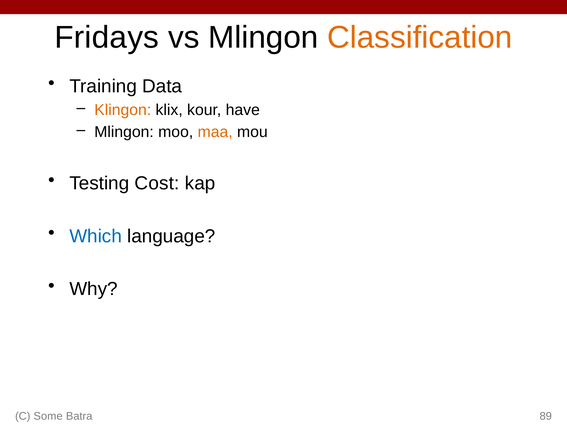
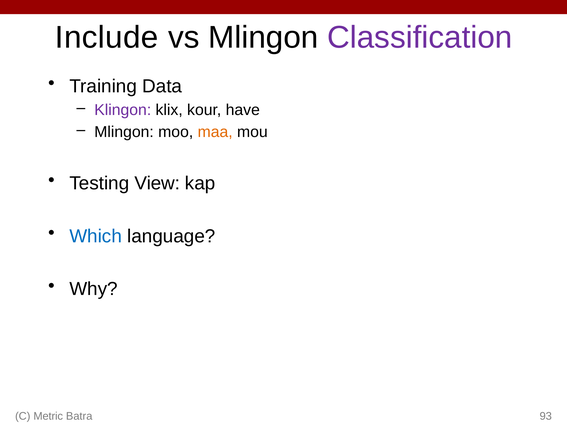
Fridays: Fridays -> Include
Classification colour: orange -> purple
Klingon colour: orange -> purple
Cost: Cost -> View
Some: Some -> Metric
89: 89 -> 93
